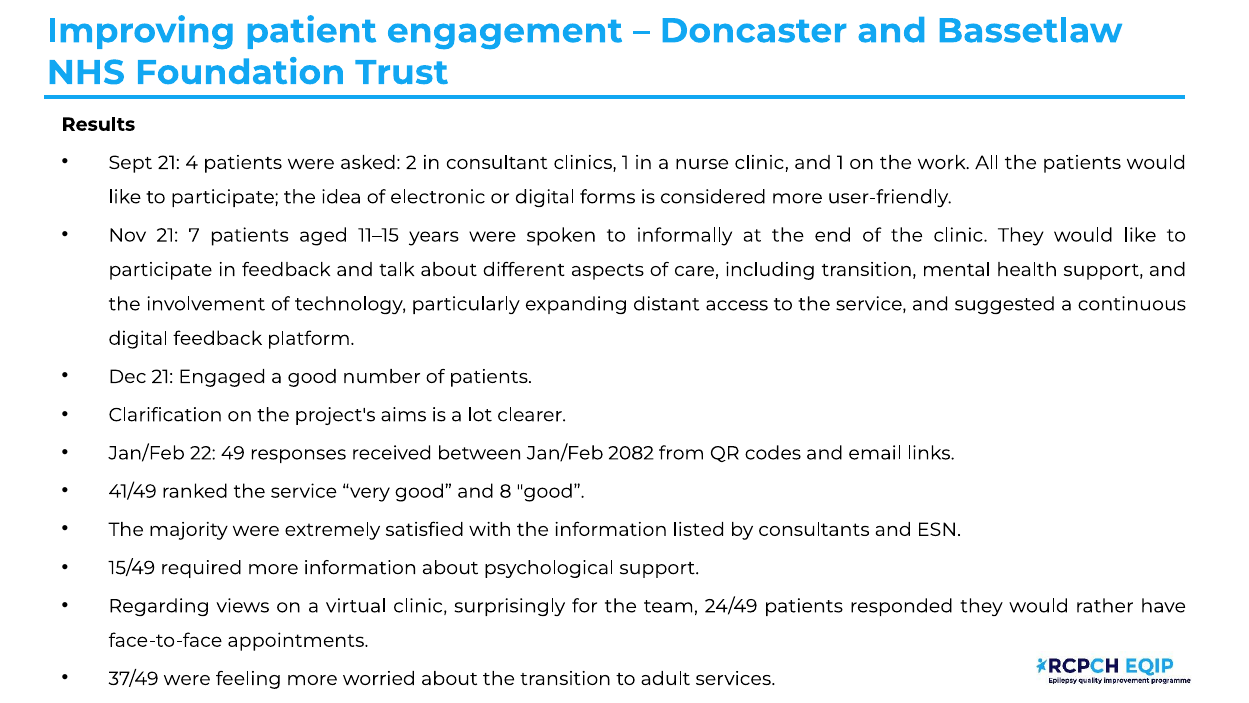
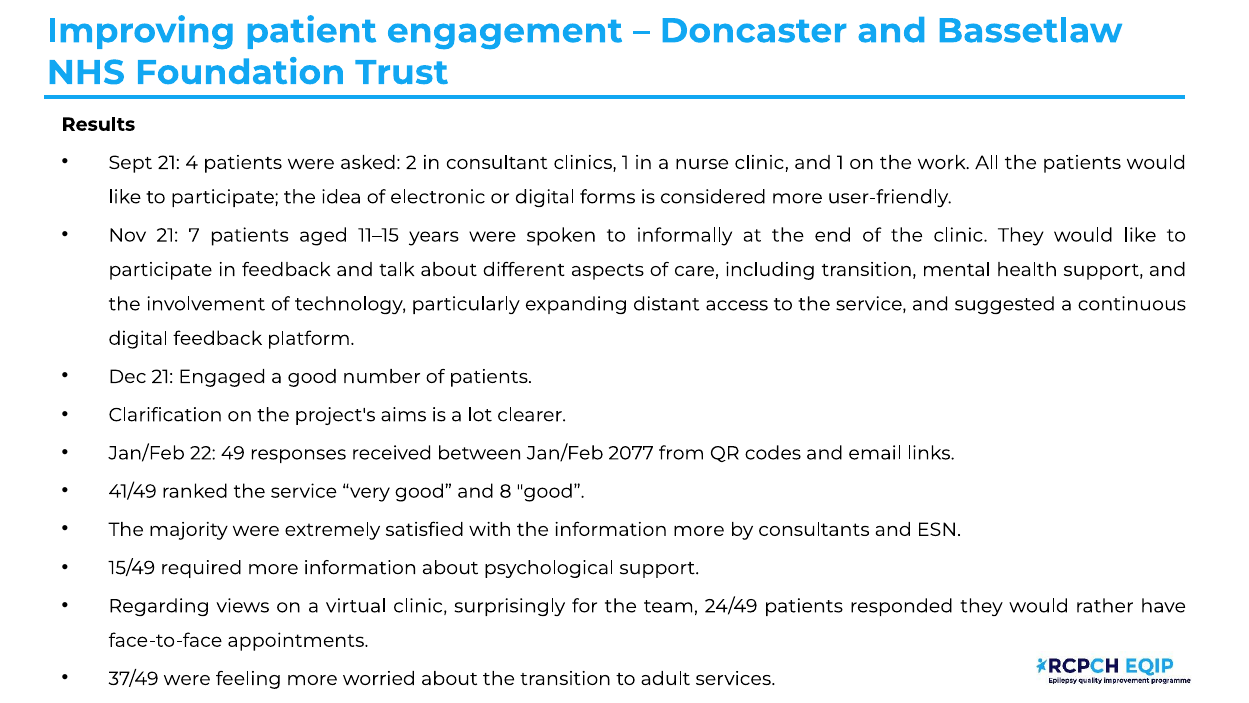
2082: 2082 -> 2077
information listed: listed -> more
